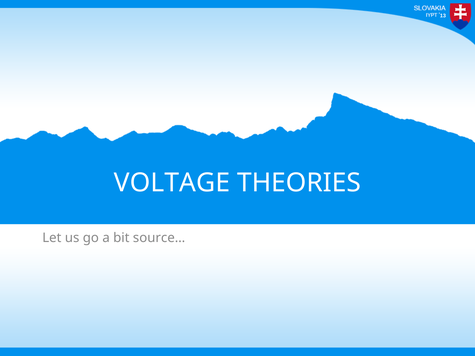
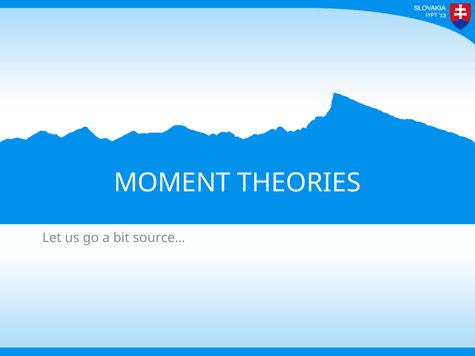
VOLTAGE: VOLTAGE -> MOMENT
